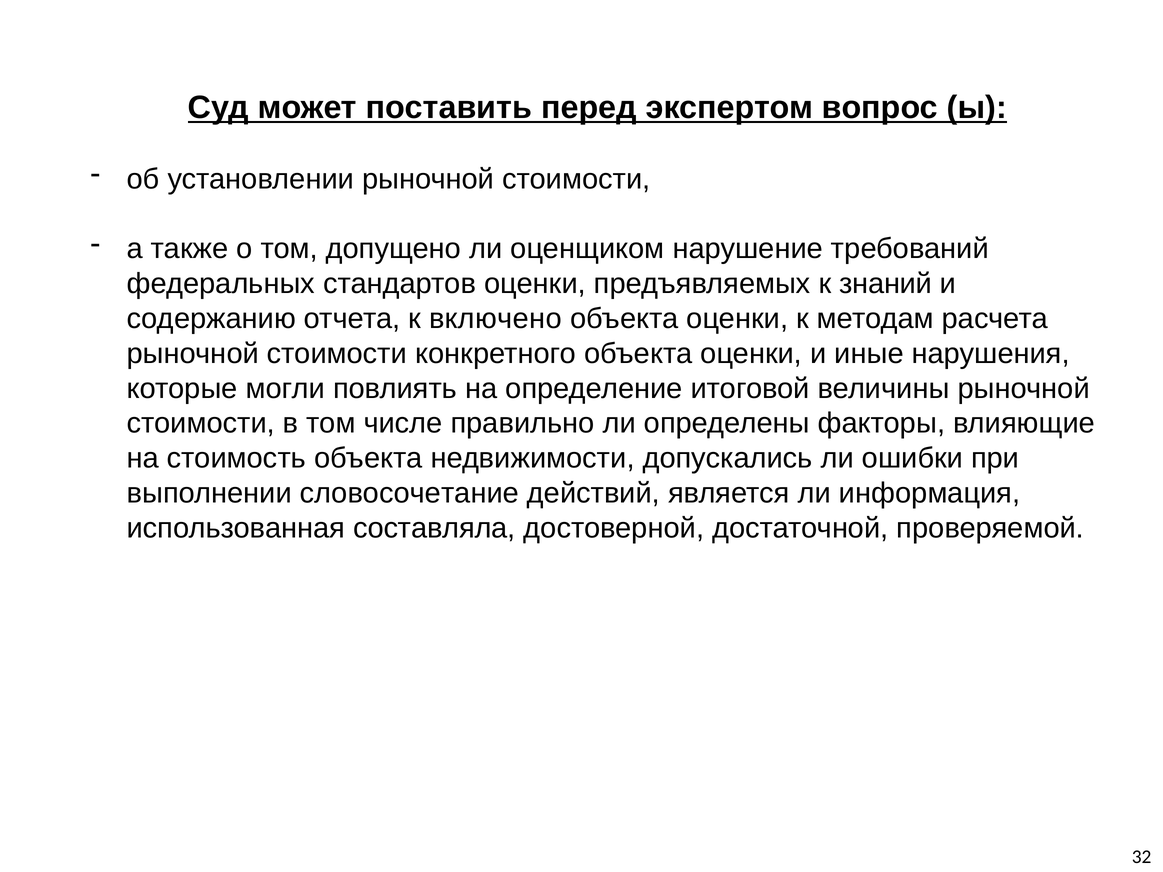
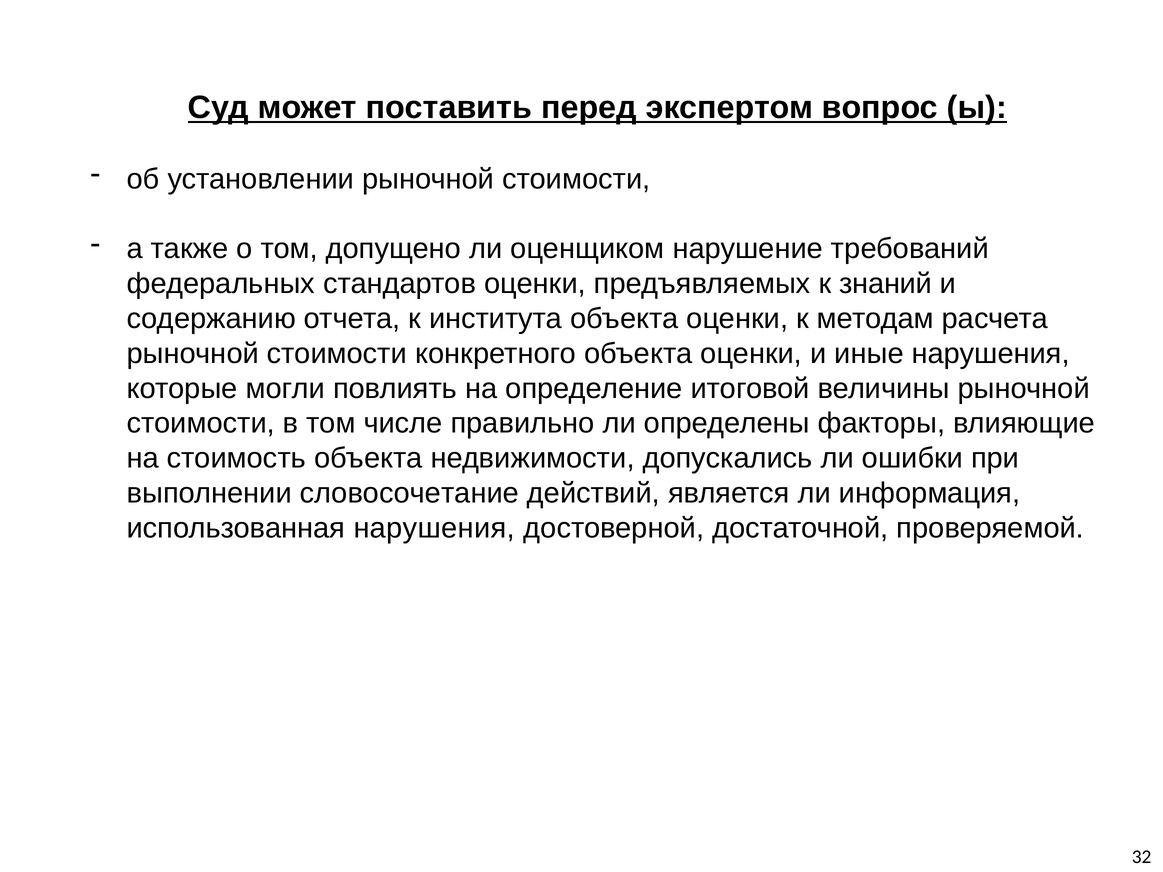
включено: включено -> института
использованная составляла: составляла -> нарушения
